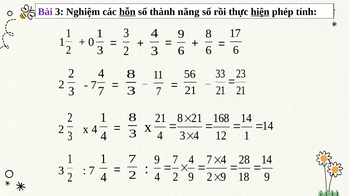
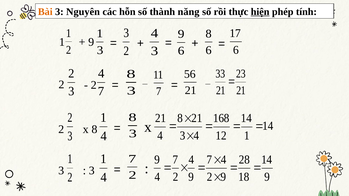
Bài colour: purple -> orange
Nghiệm: Nghiệm -> Nguyên
hỗn underline: present -> none
0 at (91, 42): 0 -> 9
7 at (94, 85): 7 -> 2
x 4: 4 -> 8
7 at (92, 171): 7 -> 3
